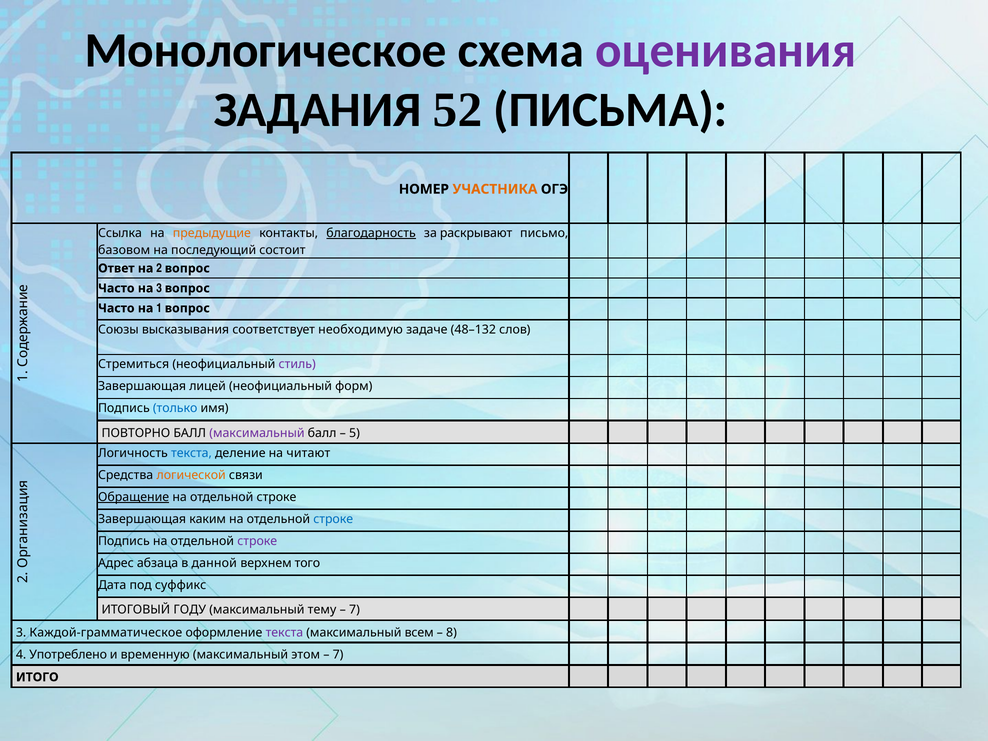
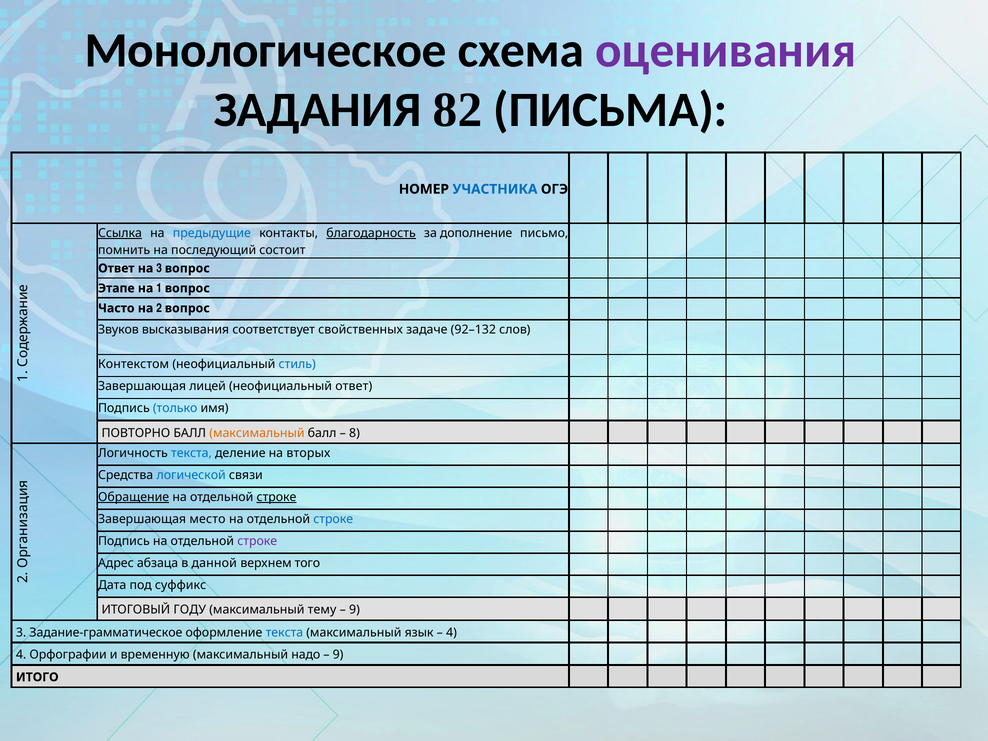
52: 52 -> 82
УЧАСТНИКА colour: orange -> blue
Ссылка underline: none -> present
предыдущие colour: orange -> blue
раскрывают: раскрывают -> дополнение
базовом: базовом -> помнить
на 2: 2 -> 3
Часто at (116, 288): Часто -> Этапе
на 3: 3 -> 1
на 1: 1 -> 2
Союзы: Союзы -> Звуков
необходимую: необходимую -> свойственных
48–132: 48–132 -> 92–132
Стремиться: Стремиться -> Контекстом
стиль colour: purple -> blue
неофициальный форм: форм -> ответ
максимальный at (257, 433) colour: purple -> orange
5: 5 -> 8
читают: читают -> вторых
логической colour: orange -> blue
строке at (277, 497) underline: none -> present
каким: каким -> место
7 at (354, 610): 7 -> 9
Каждой-грамматическое: Каждой-грамматическое -> Задание-грамматическое
текста at (284, 632) colour: purple -> blue
всем: всем -> язык
8 at (451, 632): 8 -> 4
Употреблено: Употреблено -> Орфографии
этом: этом -> надо
7 at (338, 655): 7 -> 9
